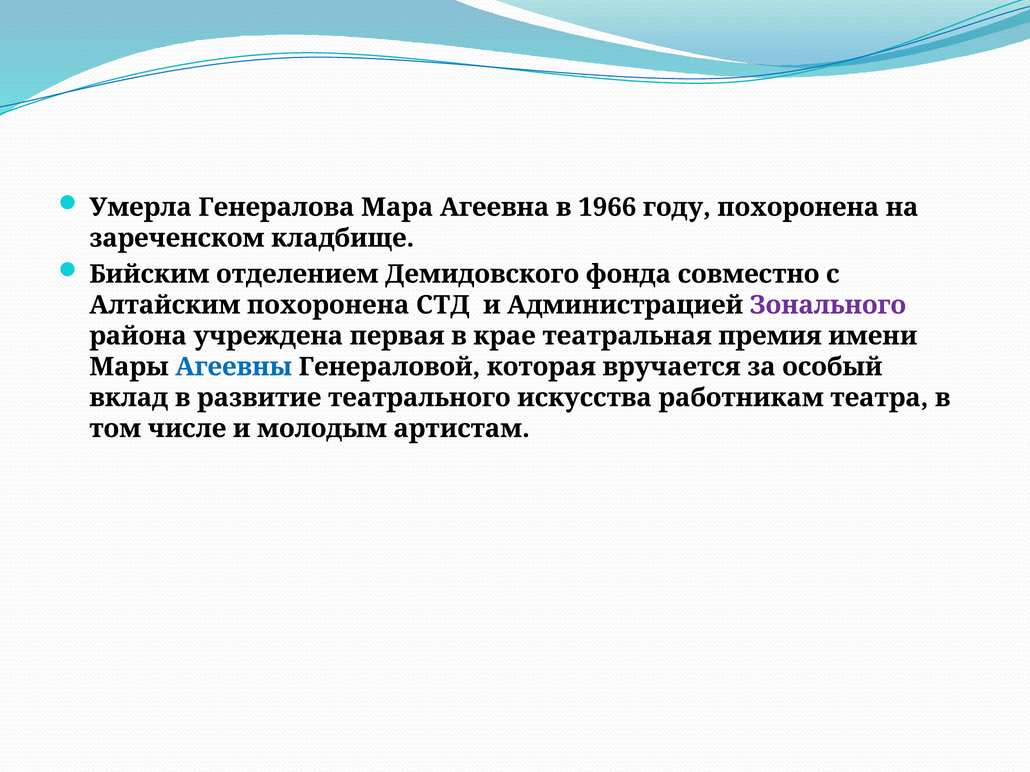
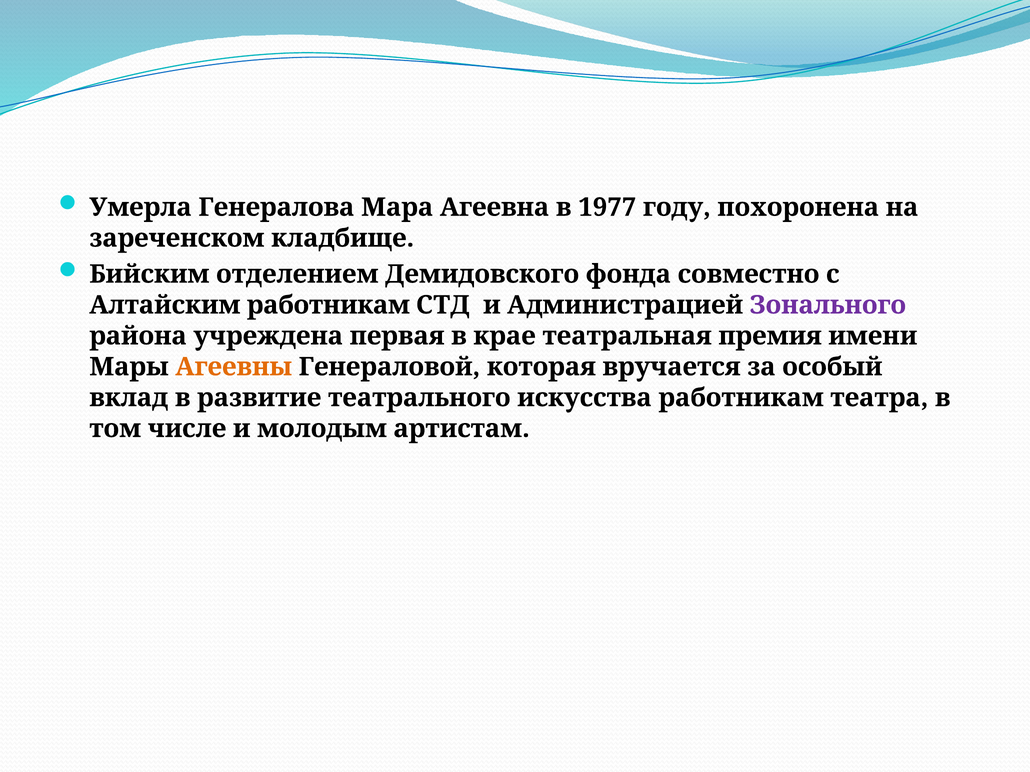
1966: 1966 -> 1977
Алтайским похоронена: похоронена -> работникам
Агеевны colour: blue -> orange
